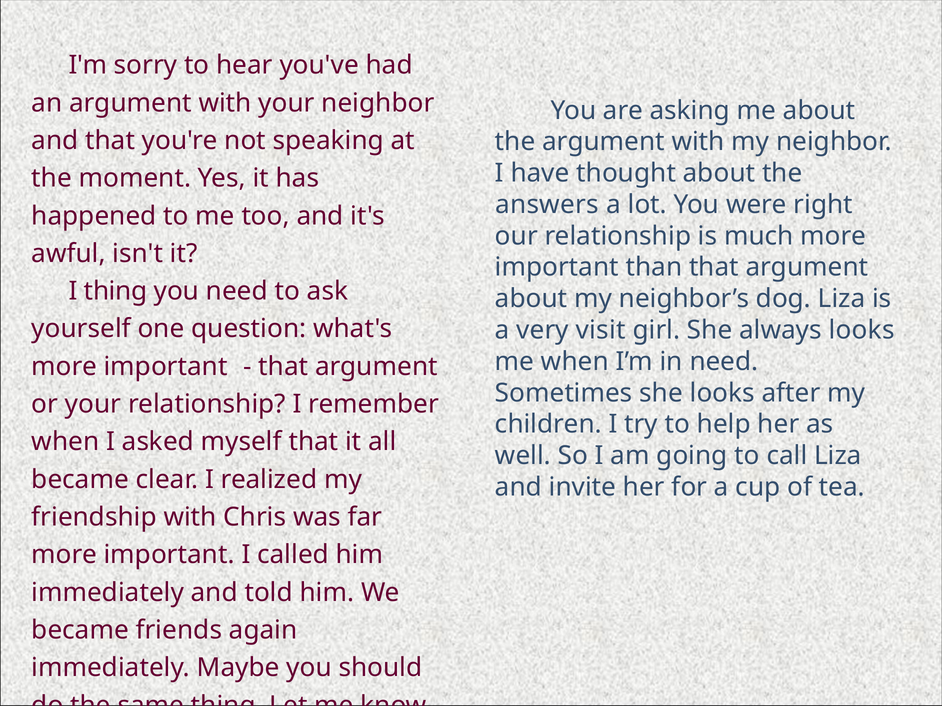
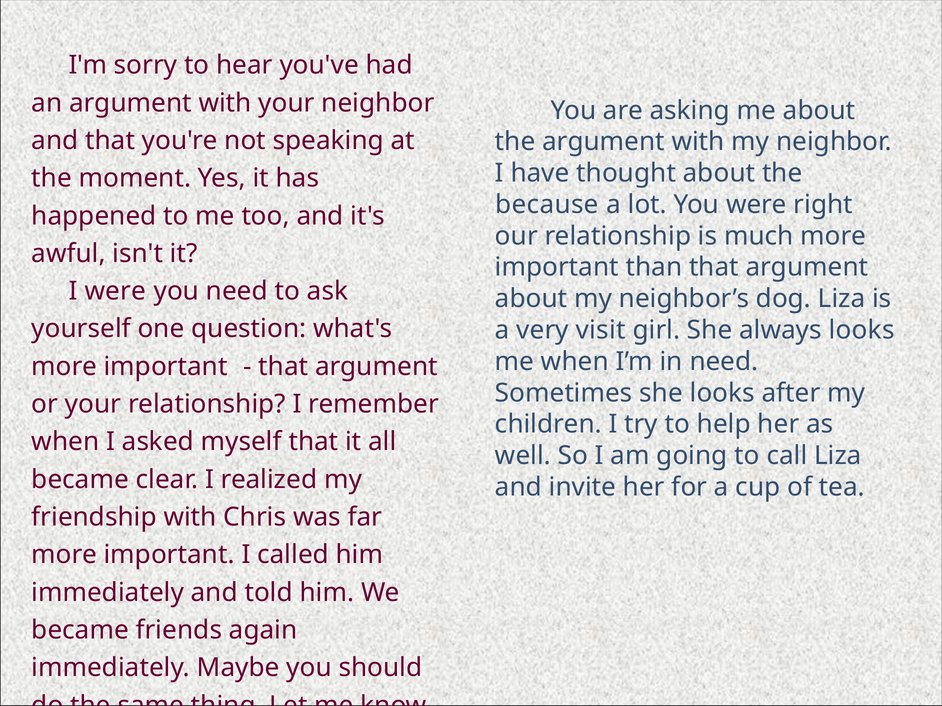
answers: answers -> because
I thing: thing -> were
